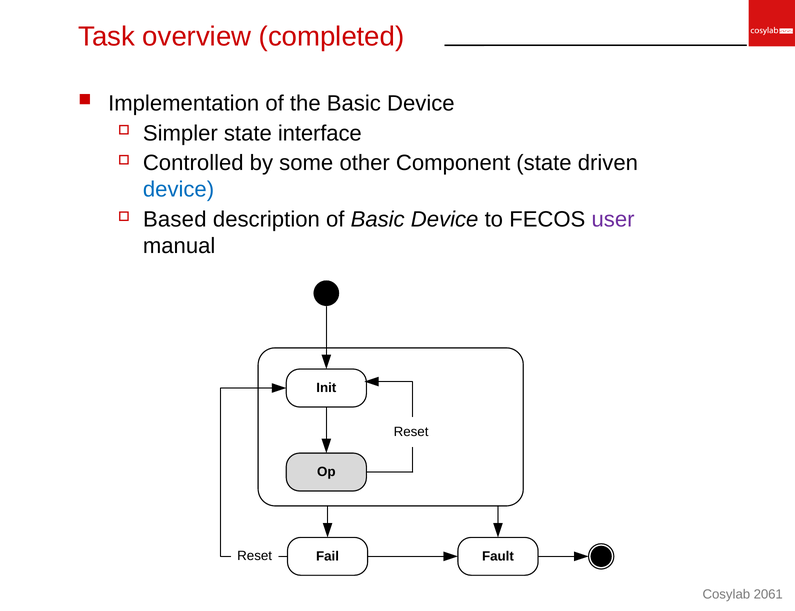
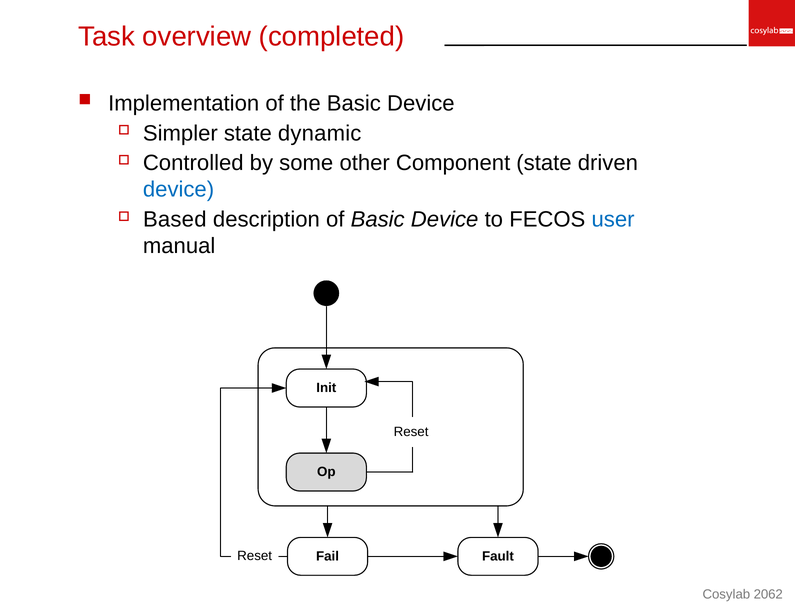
interface: interface -> dynamic
user colour: purple -> blue
2061: 2061 -> 2062
